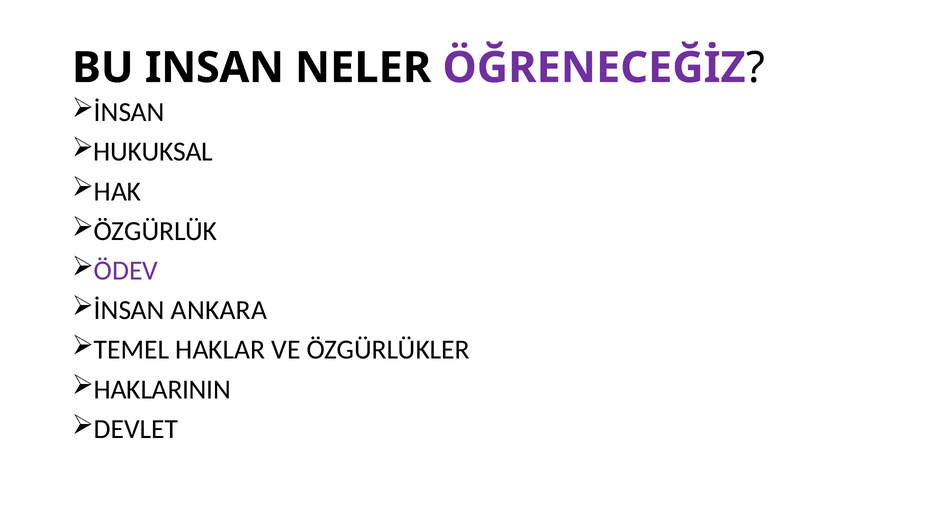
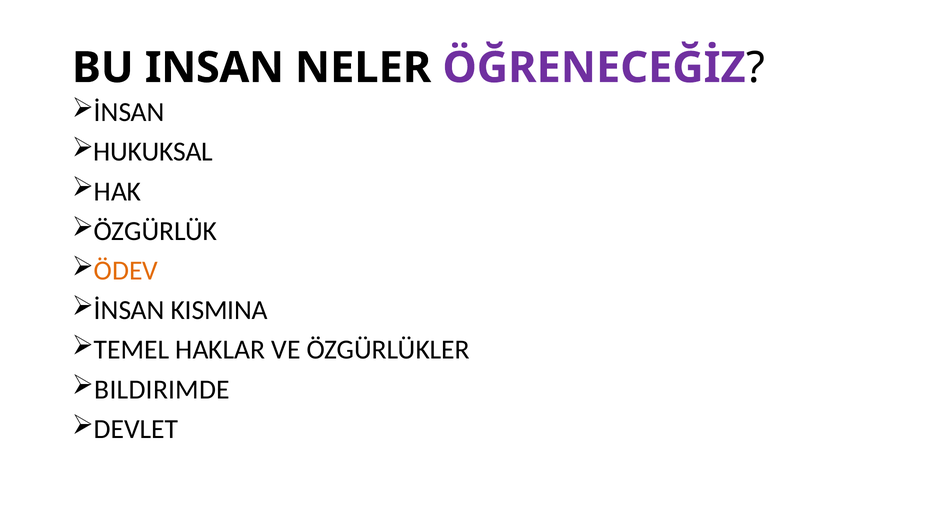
ÖDEV colour: purple -> orange
ANKARA: ANKARA -> KISMINA
HAKLARININ: HAKLARININ -> BILDIRIMDE
